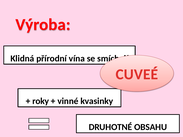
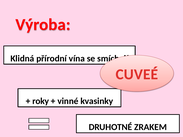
OBSAHU: OBSAHU -> ZRAKEM
